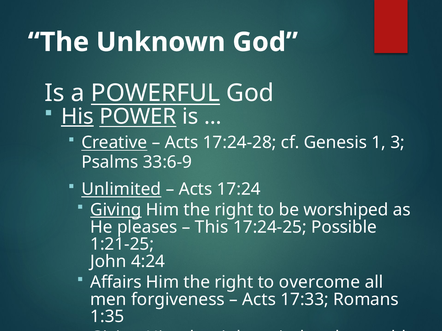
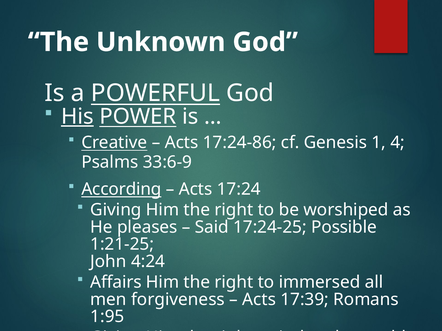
17:24-28: 17:24-28 -> 17:24-86
3: 3 -> 4
Unlimited at (121, 189): Unlimited -> According
Giving at (116, 210) underline: present -> none
This: This -> Said
overcome: overcome -> immersed
17:33: 17:33 -> 17:39
1:35: 1:35 -> 1:95
